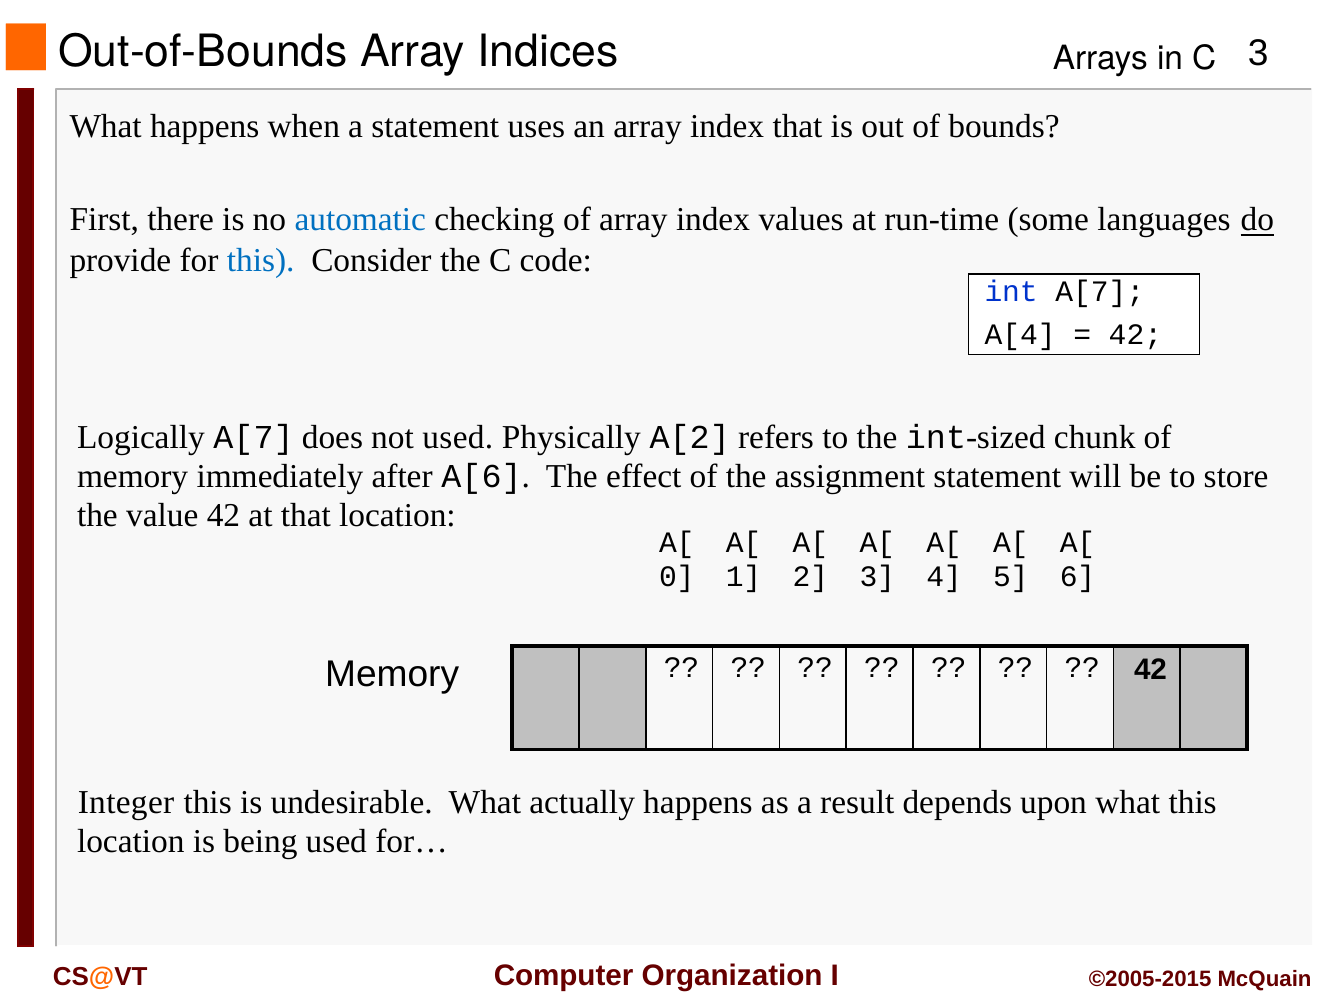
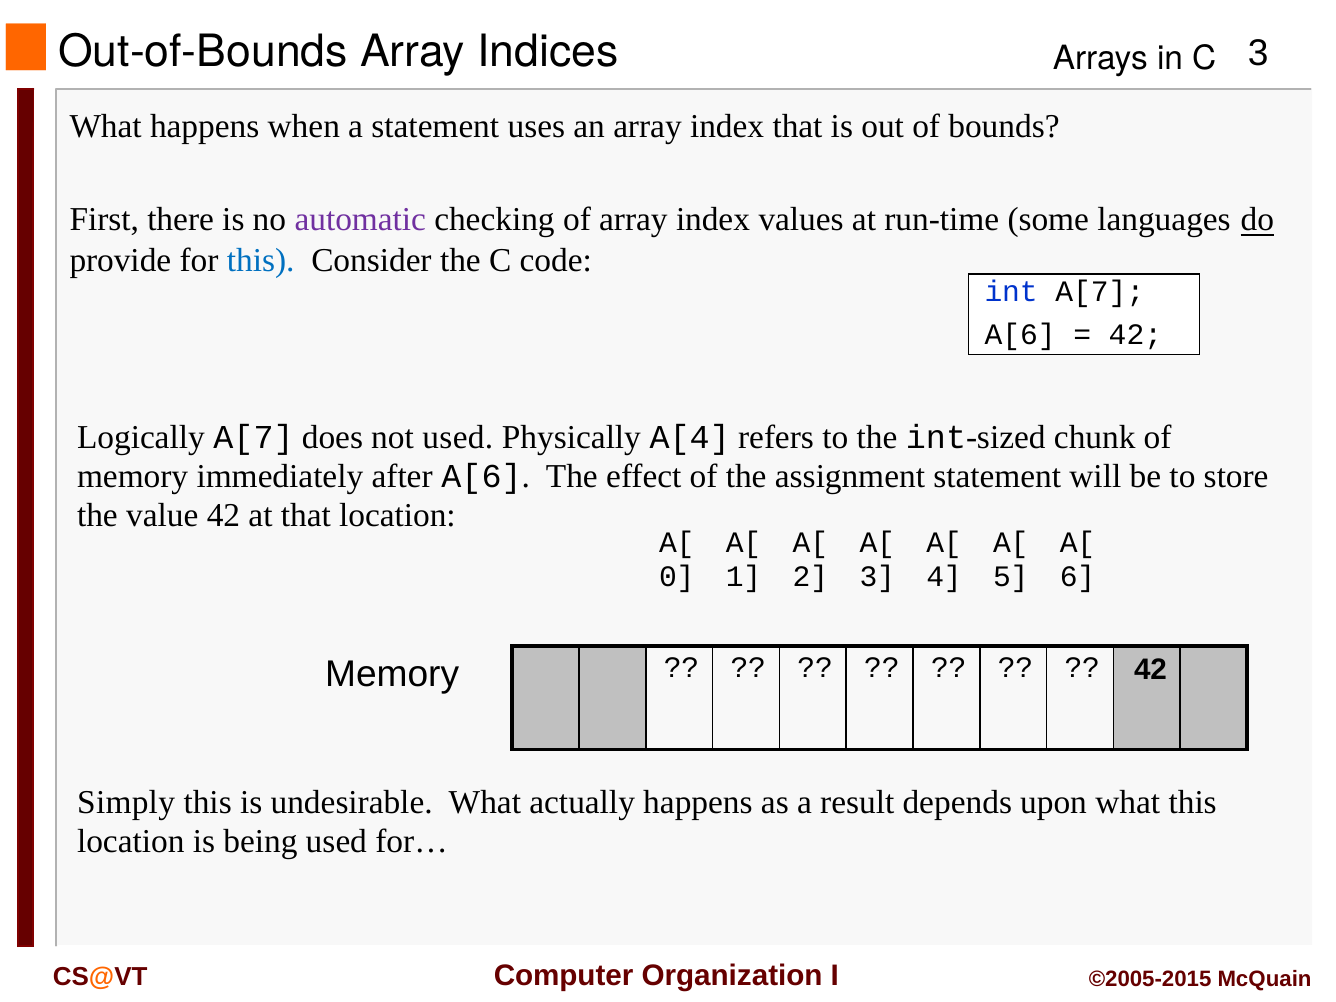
automatic colour: blue -> purple
A[4 at (1020, 335): A[4 -> A[6
A[2: A[2 -> A[4
Integer: Integer -> Simply
